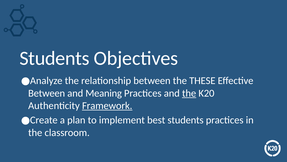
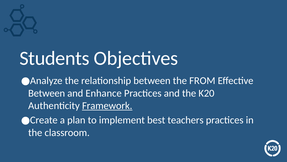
THESE: THESE -> FROM
Meaning: Meaning -> Enhance
the at (189, 93) underline: present -> none
best students: students -> teachers
